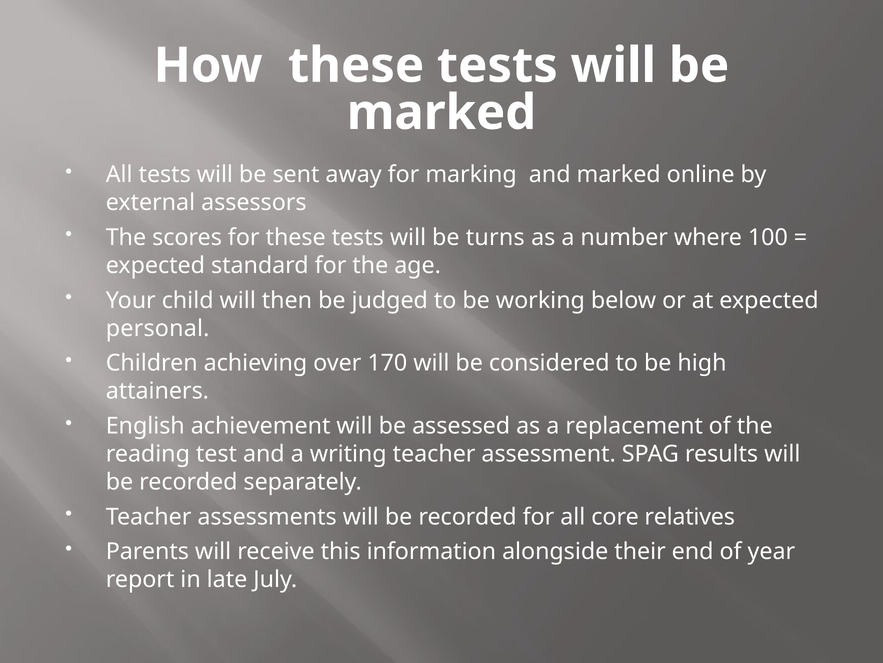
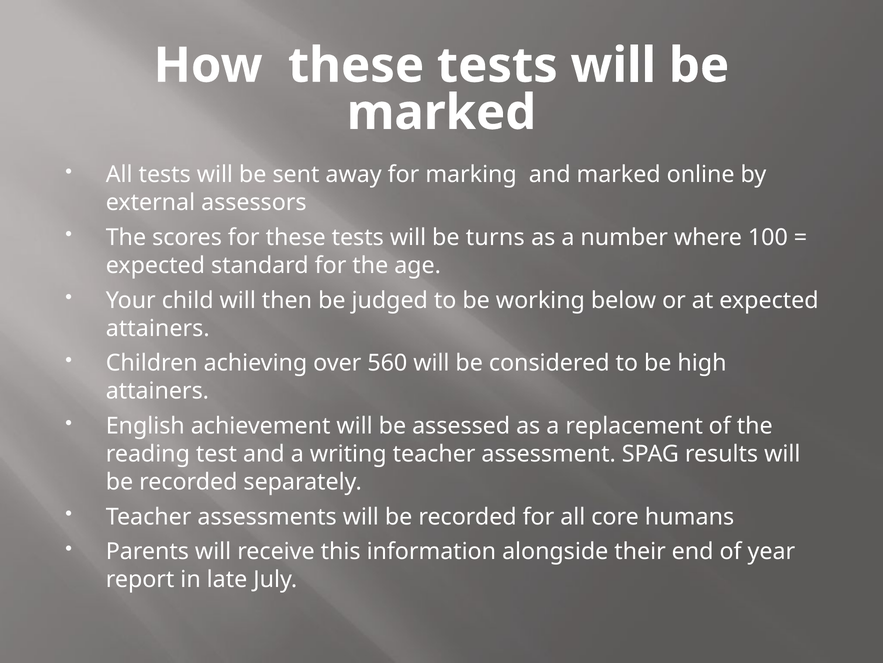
personal at (158, 328): personal -> attainers
170: 170 -> 560
relatives: relatives -> humans
